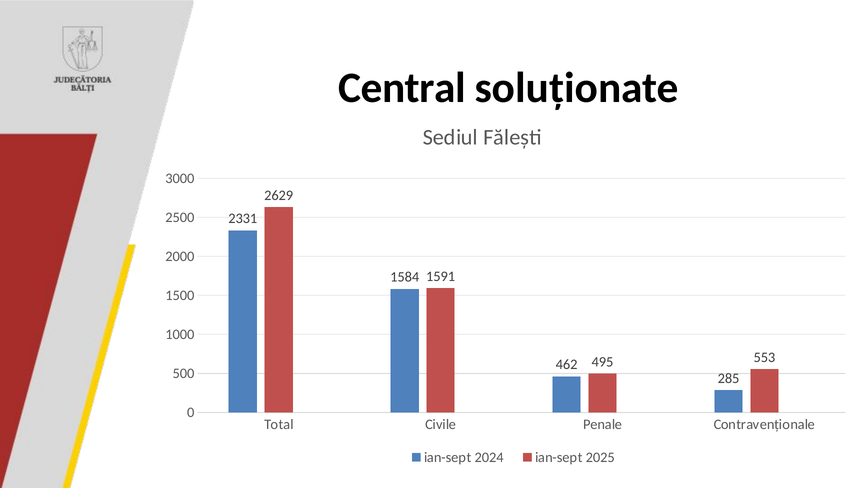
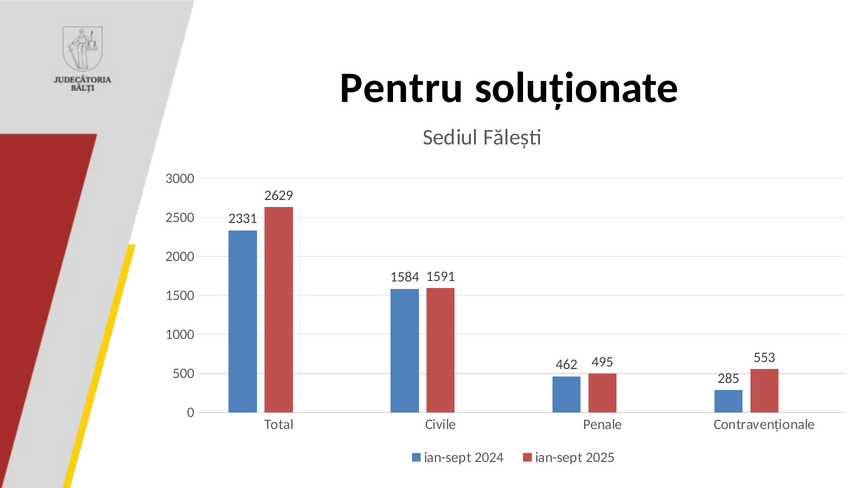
Central: Central -> Pentru
